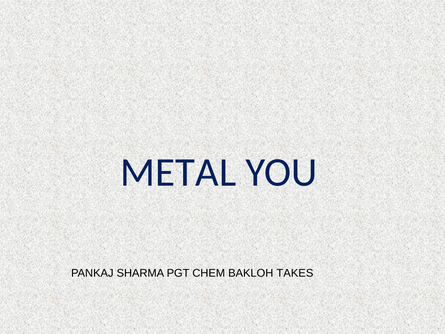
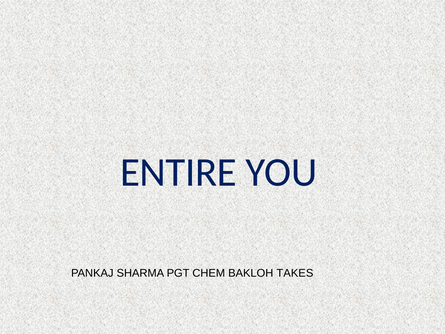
METAL: METAL -> ENTIRE
